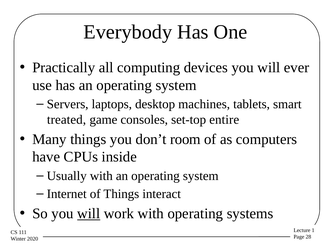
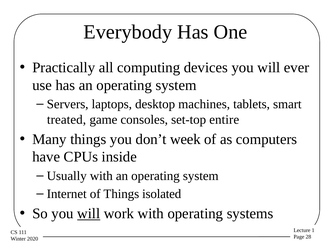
room: room -> week
interact: interact -> isolated
